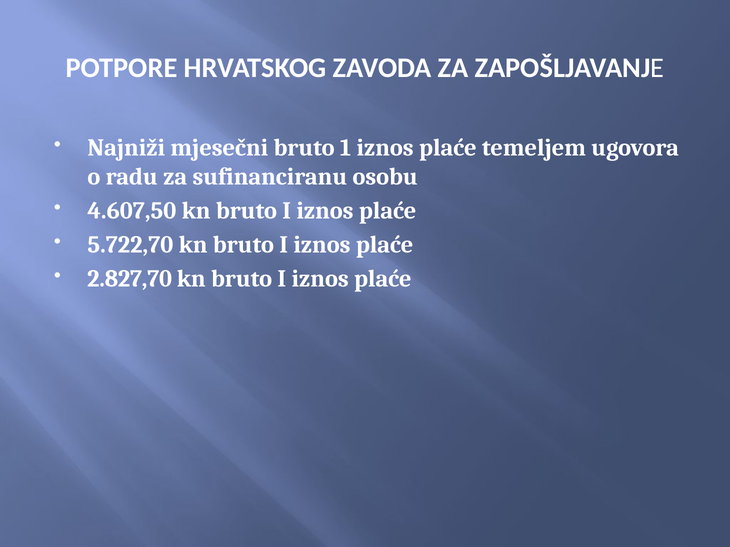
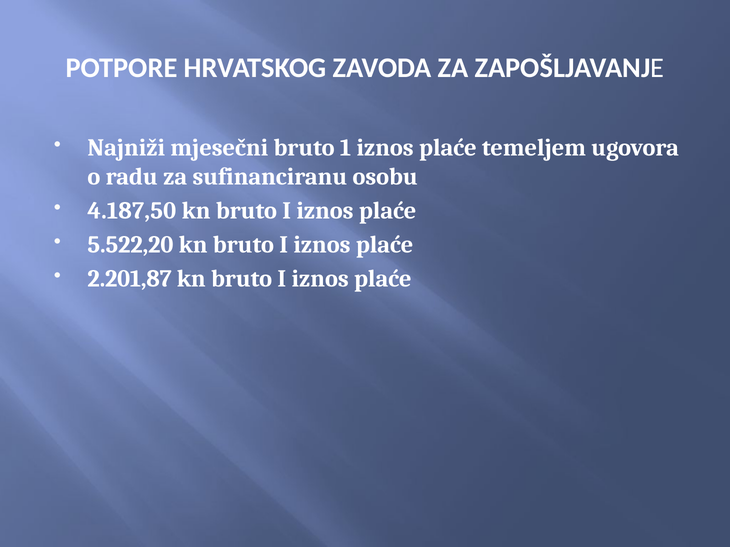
4.607,50: 4.607,50 -> 4.187,50
5.722,70: 5.722,70 -> 5.522,20
2.827,70: 2.827,70 -> 2.201,87
